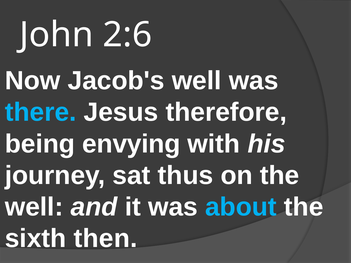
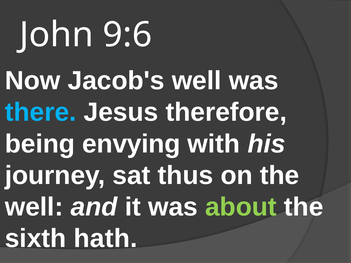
2:6: 2:6 -> 9:6
about colour: light blue -> light green
then: then -> hath
